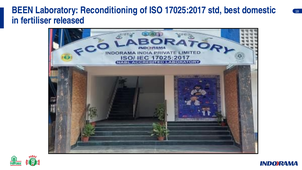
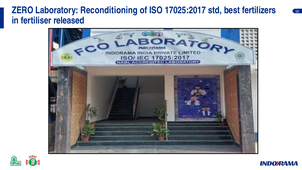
BEEN: BEEN -> ZERO
domestic: domestic -> fertilizers
